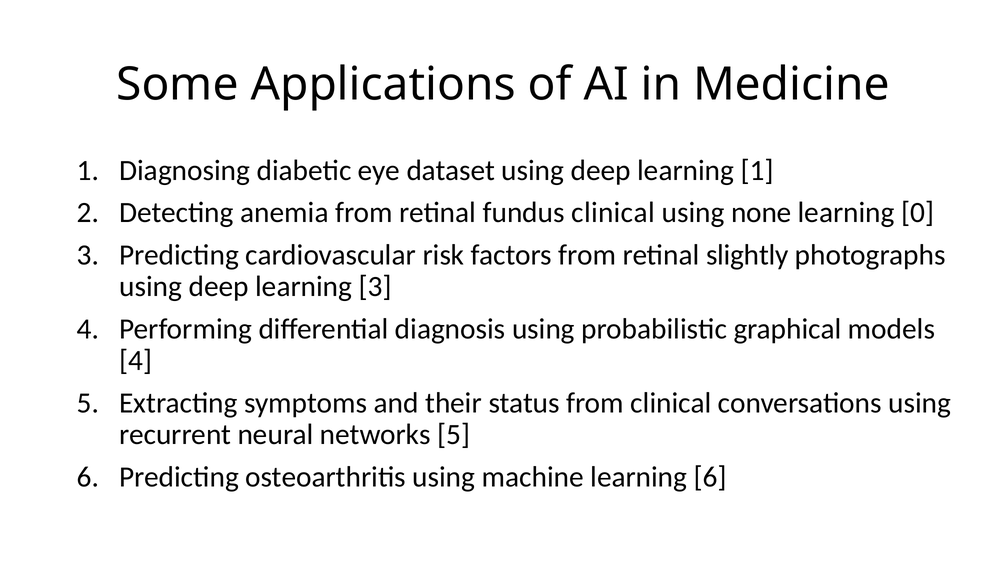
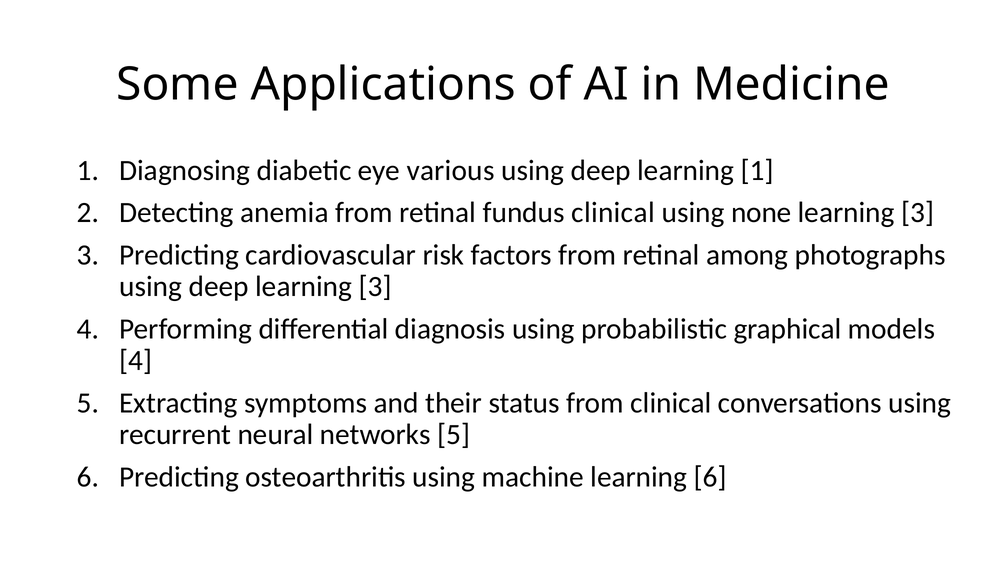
dataset: dataset -> various
0 at (918, 212): 0 -> 3
slightly: slightly -> among
